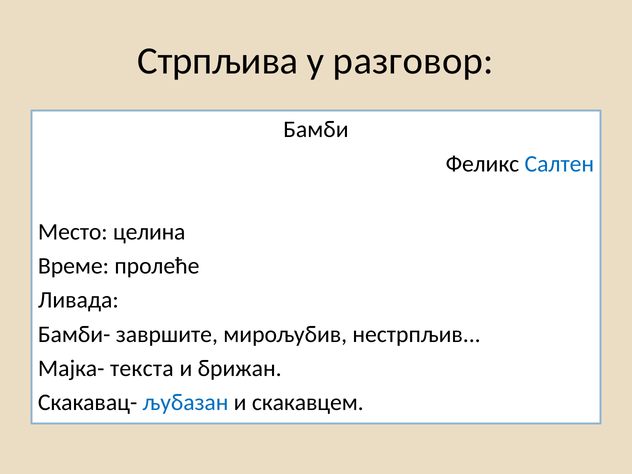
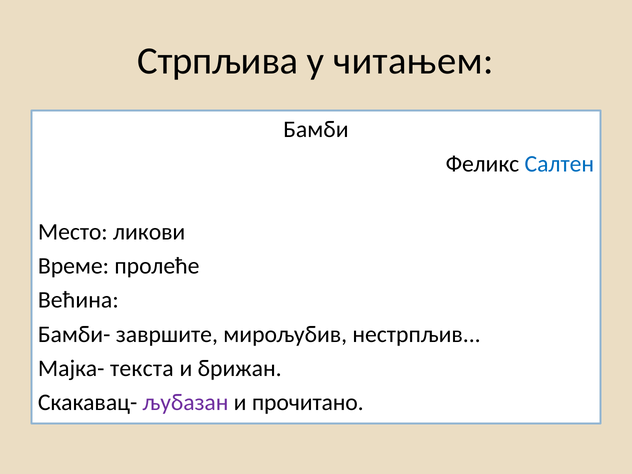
разговор: разговор -> читањем
целина: целина -> ликови
Ливада: Ливада -> Већина
љубазан colour: blue -> purple
скакавцем: скакавцем -> прочитано
